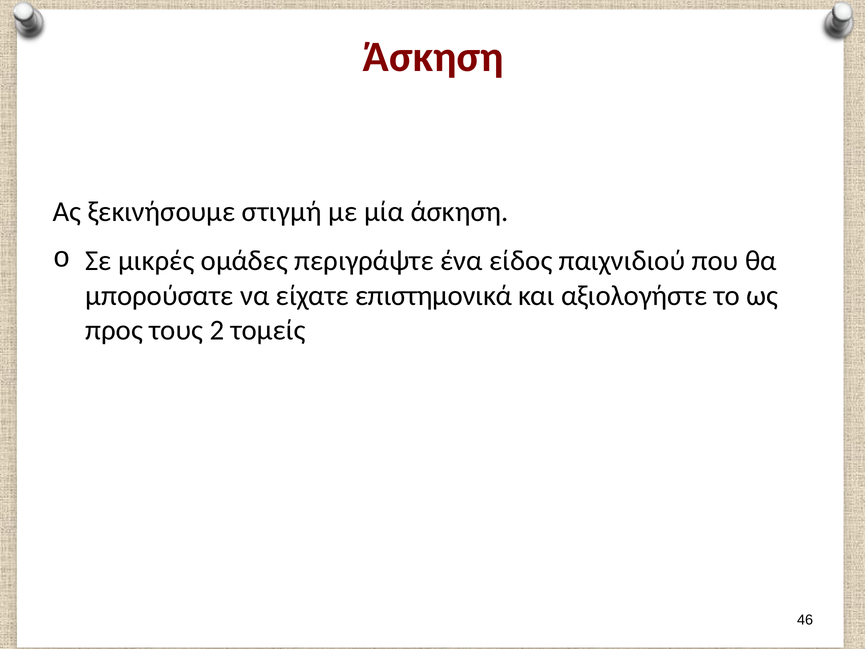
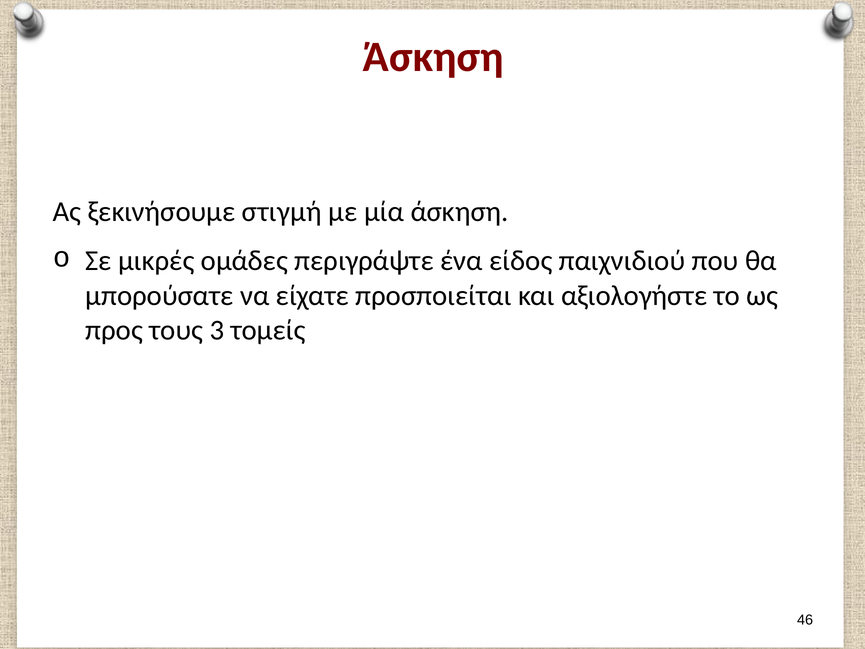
επιστημονικά: επιστημονικά -> προσποιείται
2: 2 -> 3
